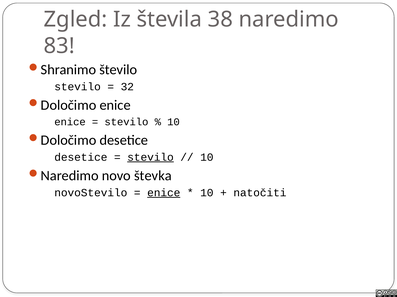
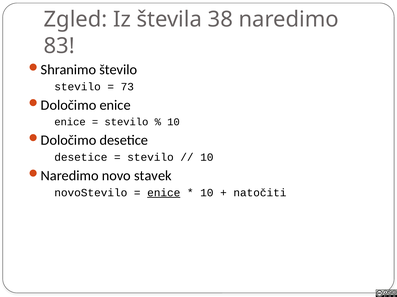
32: 32 -> 73
stevilo at (151, 158) underline: present -> none
števka: števka -> stavek
